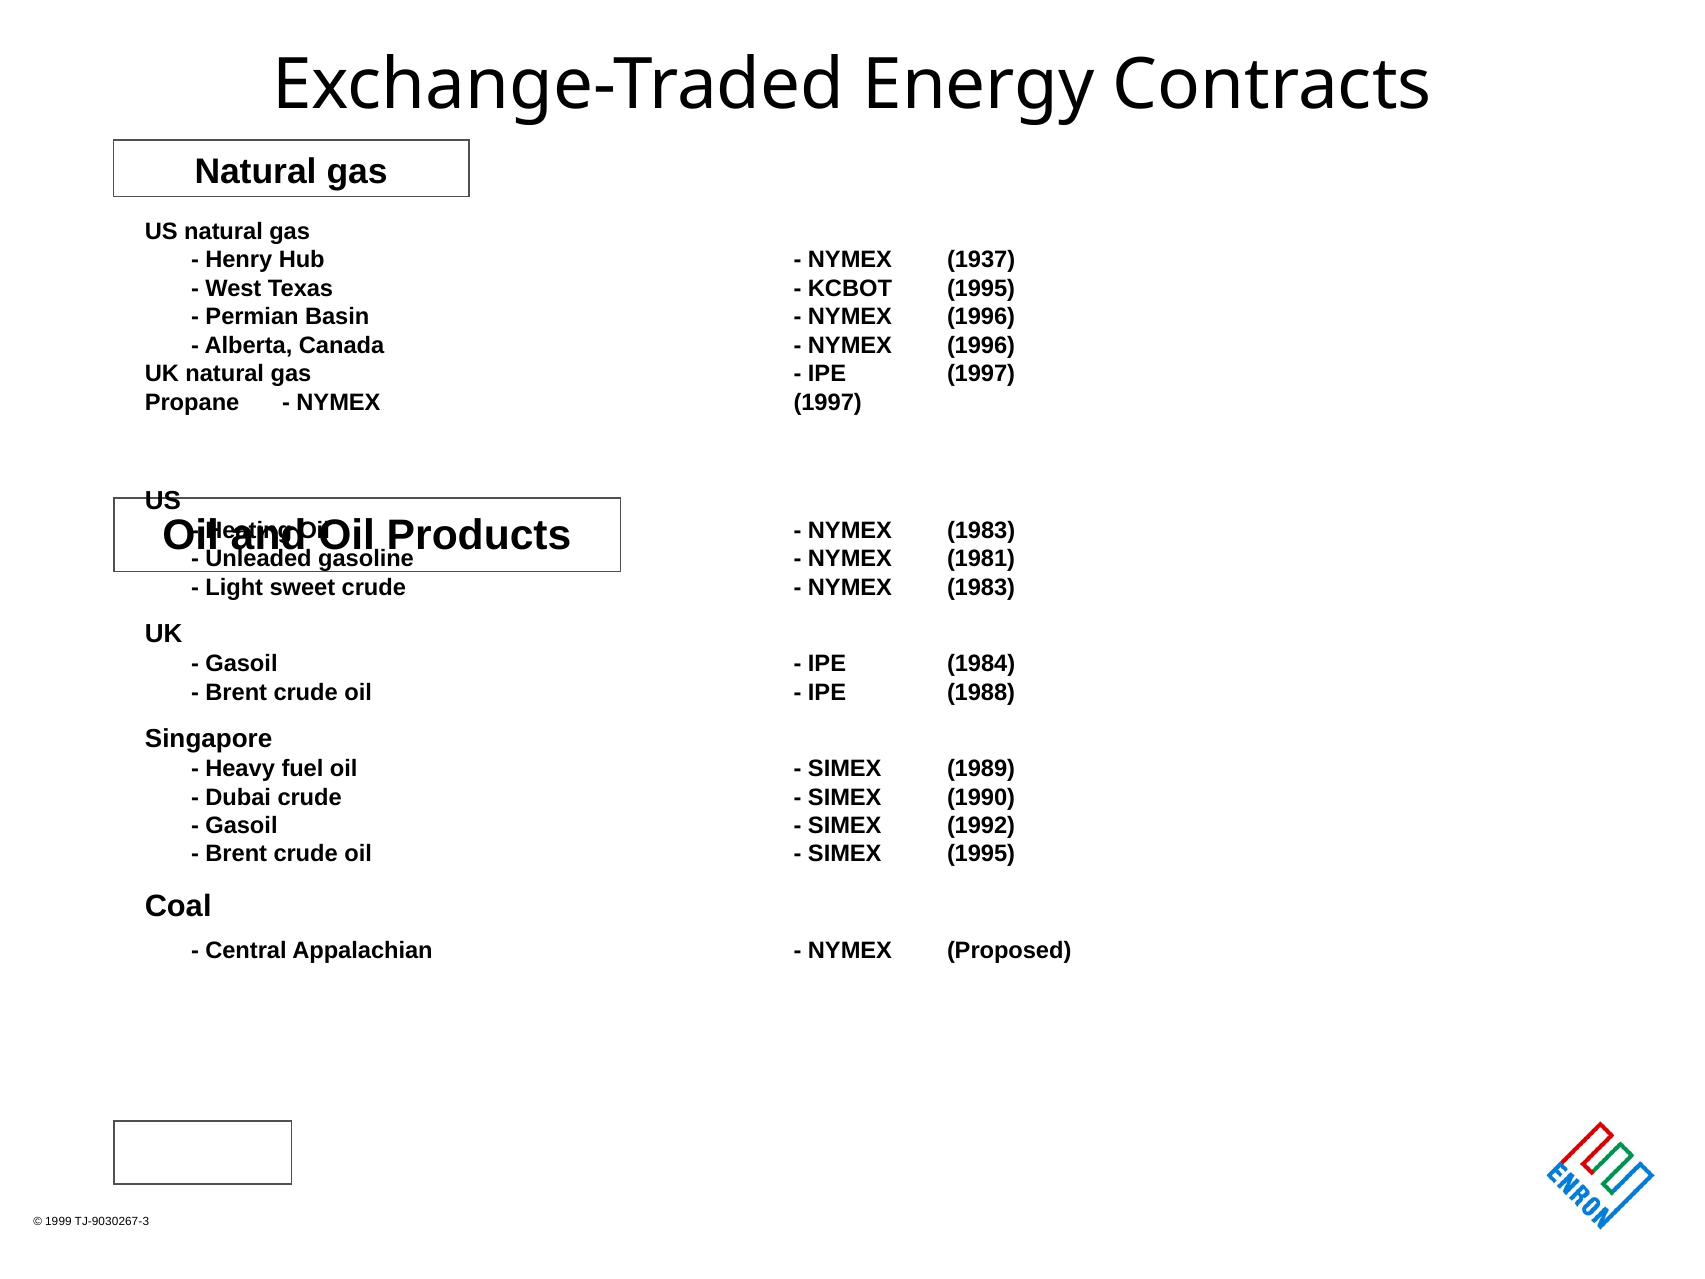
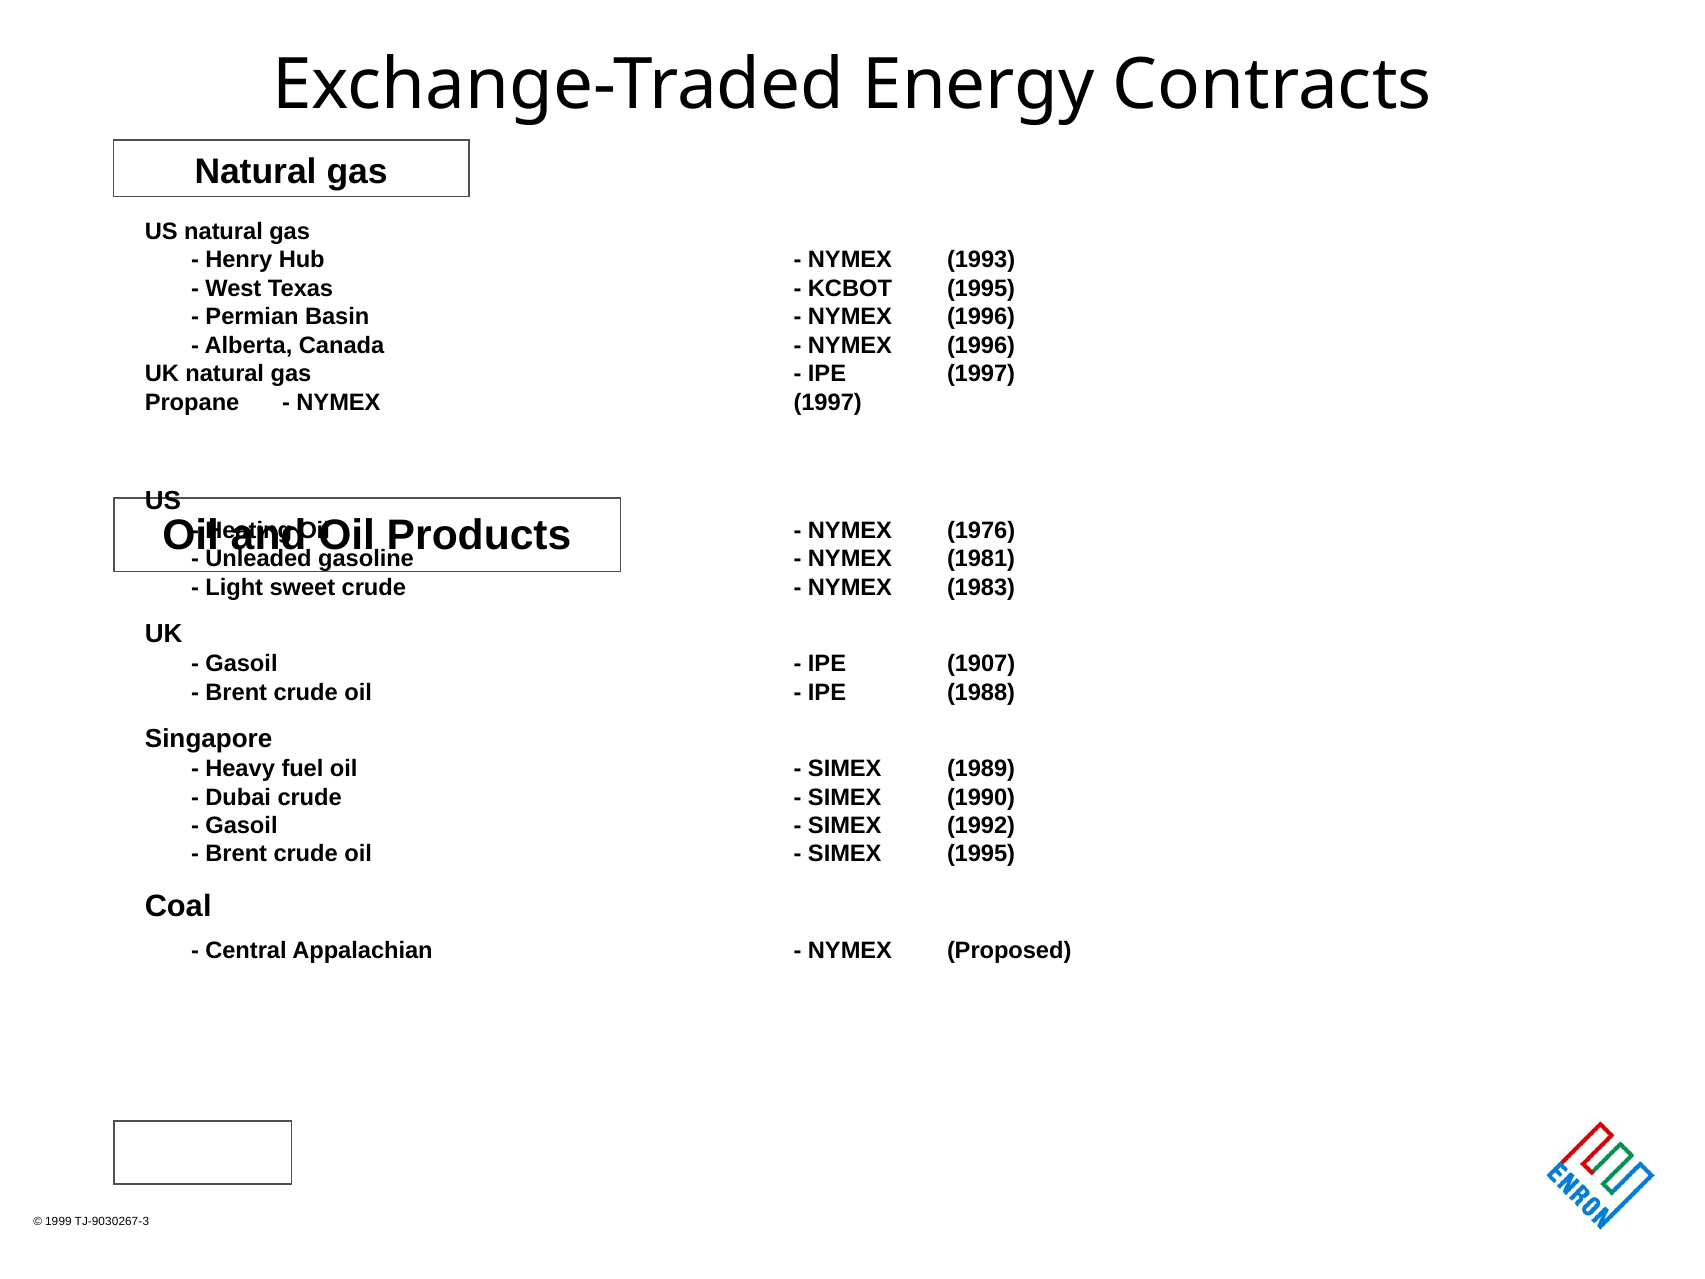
1937: 1937 -> 1993
1983 at (981, 531): 1983 -> 1976
1984: 1984 -> 1907
